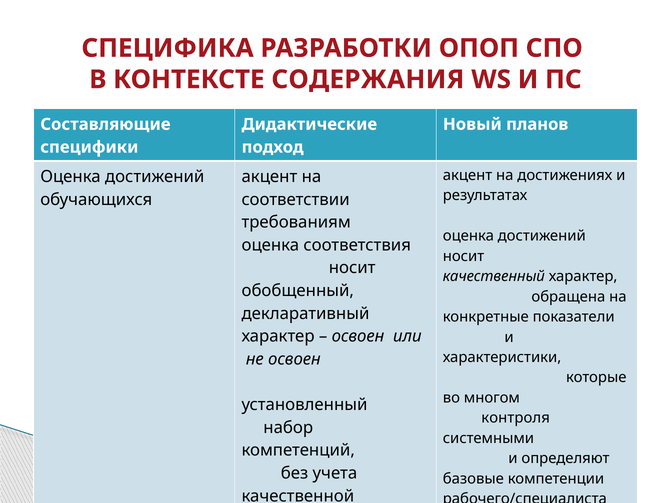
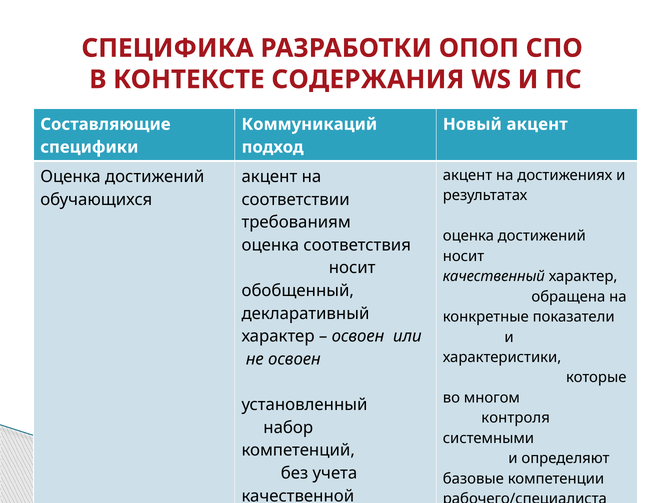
Дидактические: Дидактические -> Коммуникаций
Новый планов: планов -> акцент
